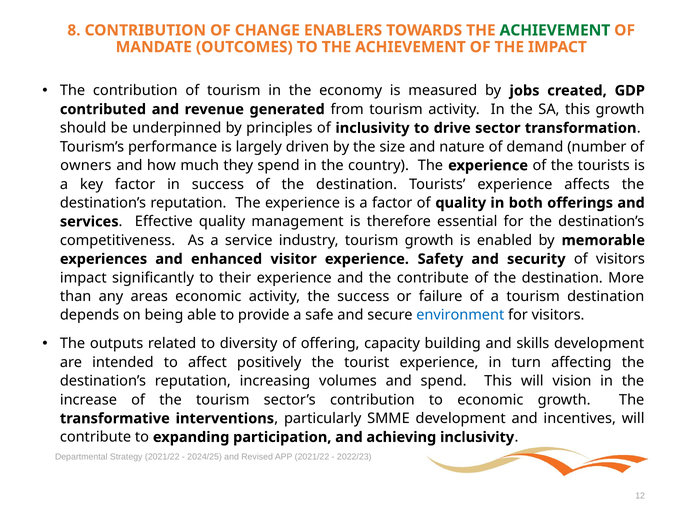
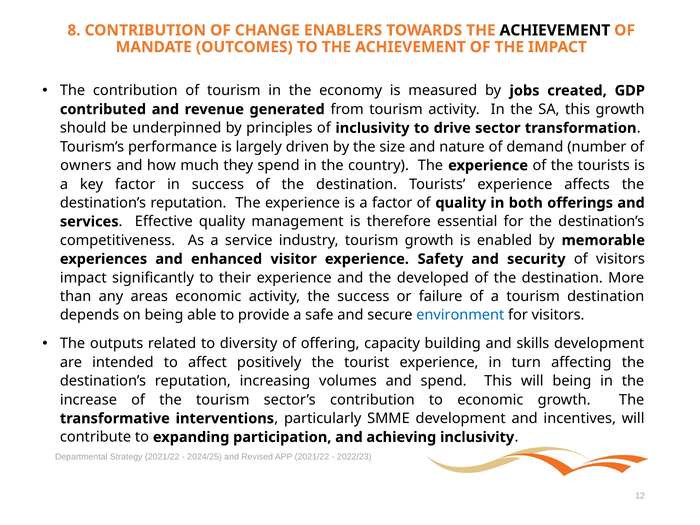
ACHIEVEMENT at (555, 30) colour: green -> black
the contribute: contribute -> developed
will vision: vision -> being
